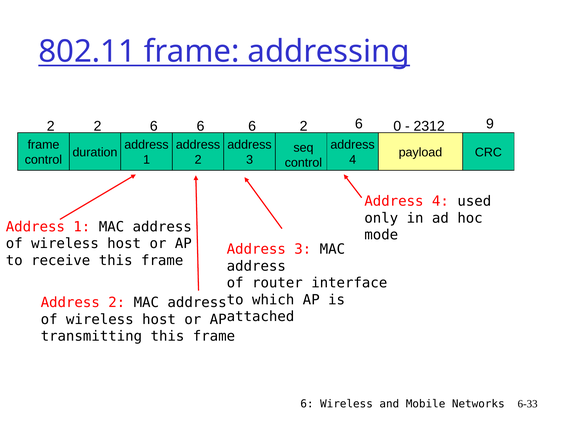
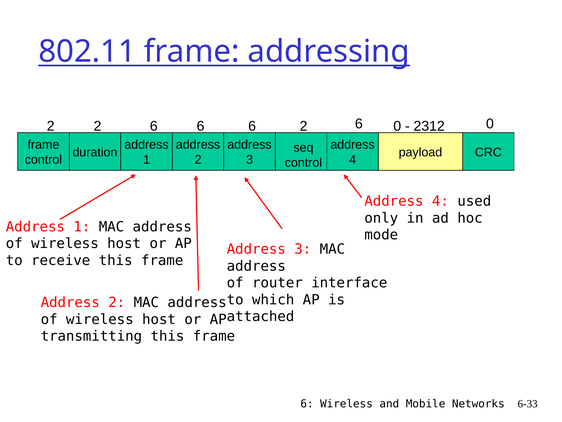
2312 9: 9 -> 0
